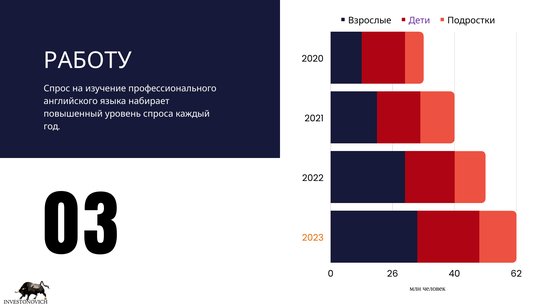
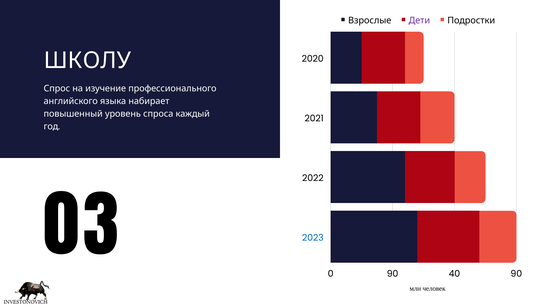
РАБОТУ: РАБОТУ -> ШКОЛУ
2023 colour: orange -> blue
0 26: 26 -> 90
40 62: 62 -> 90
